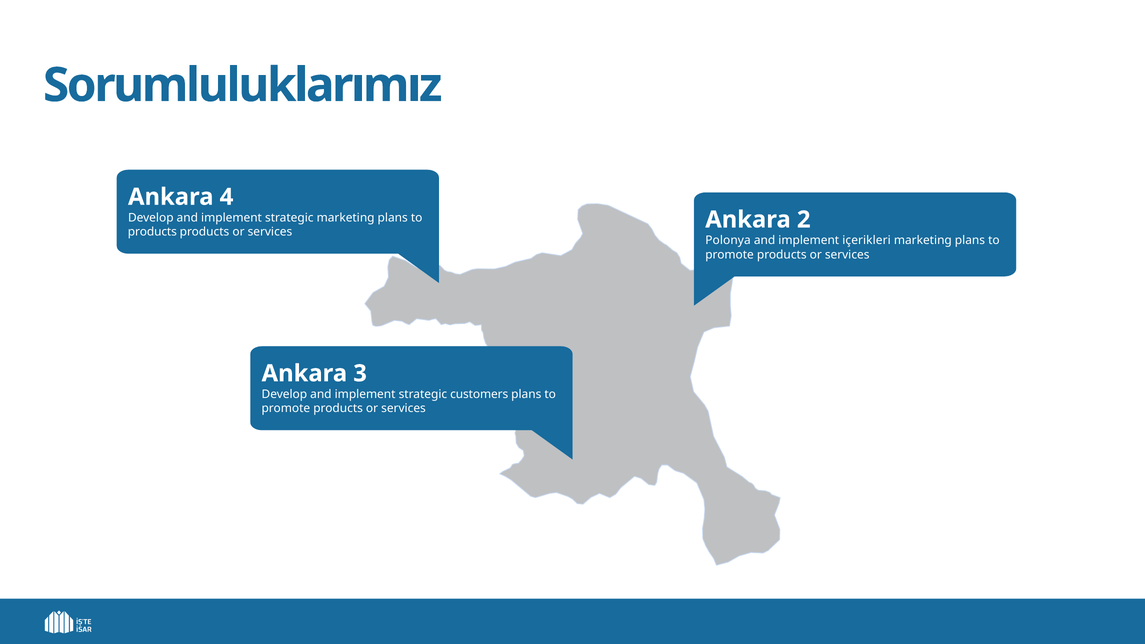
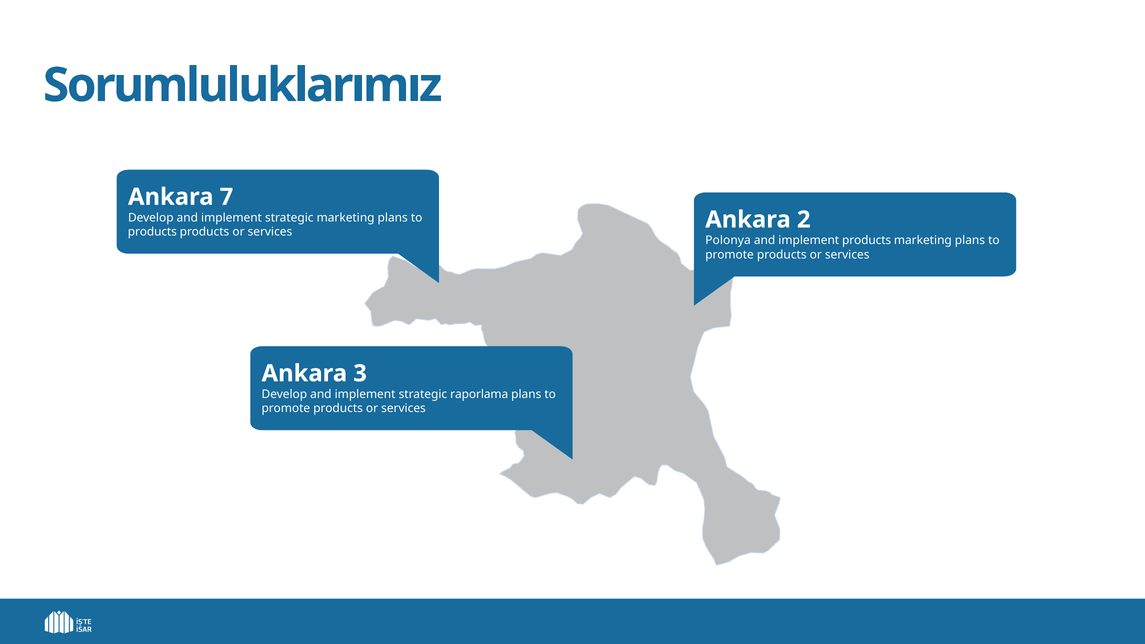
4: 4 -> 7
implement içerikleri: içerikleri -> products
customers: customers -> raporlama
